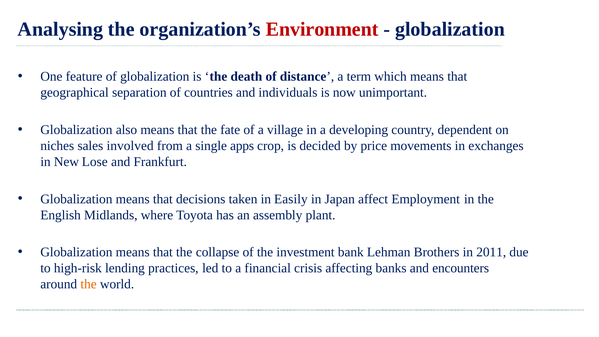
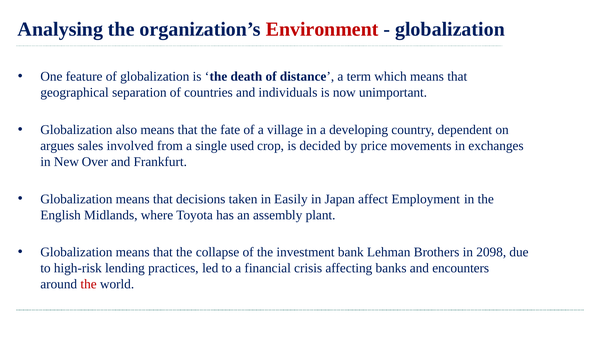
niches: niches -> argues
apps: apps -> used
Lose: Lose -> Over
2011: 2011 -> 2098
the at (89, 284) colour: orange -> red
